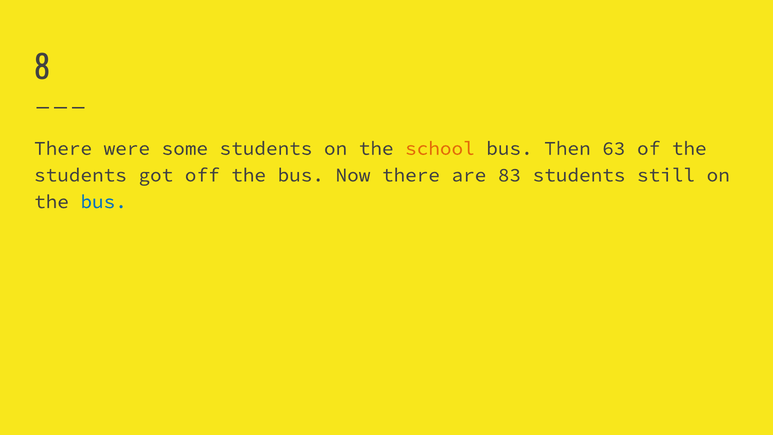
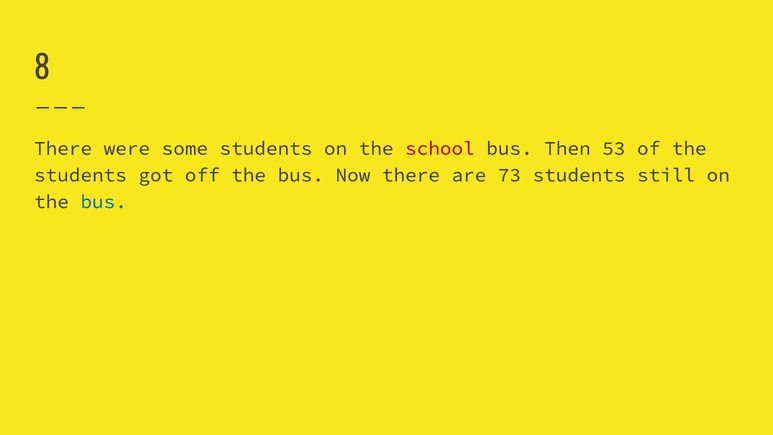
school colour: orange -> red
63: 63 -> 53
83: 83 -> 73
